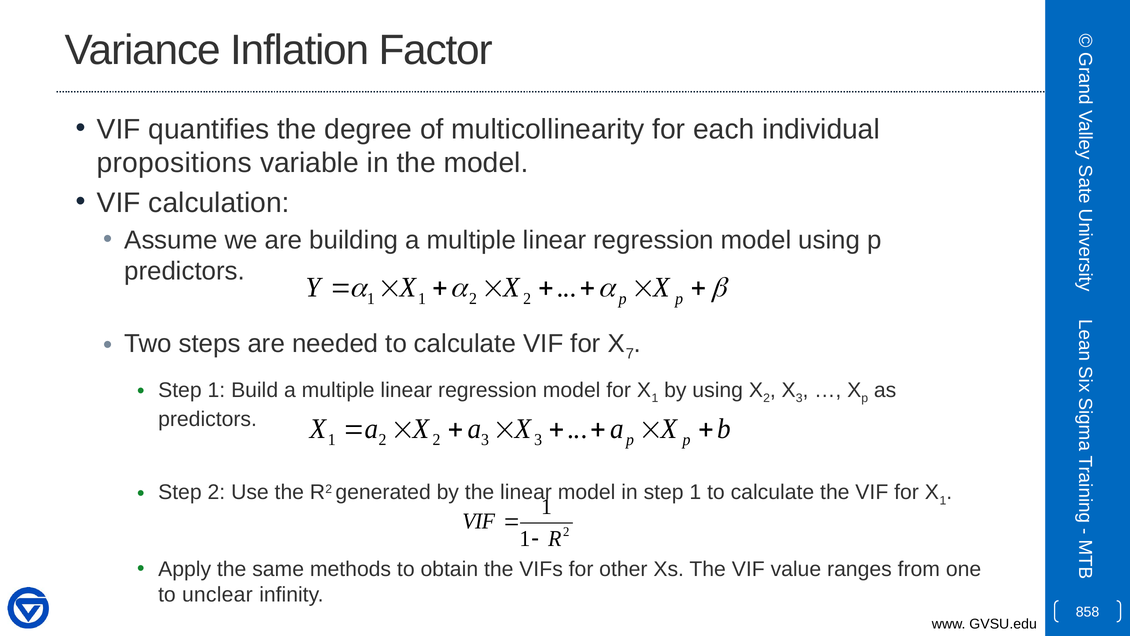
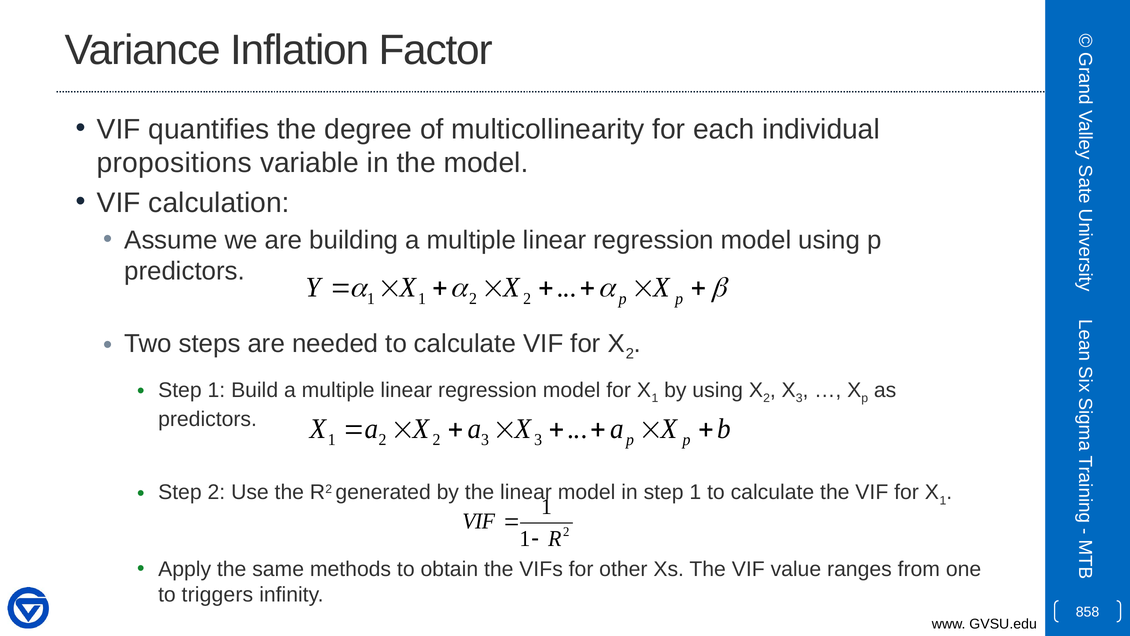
7 at (630, 354): 7 -> 2
unclear: unclear -> triggers
